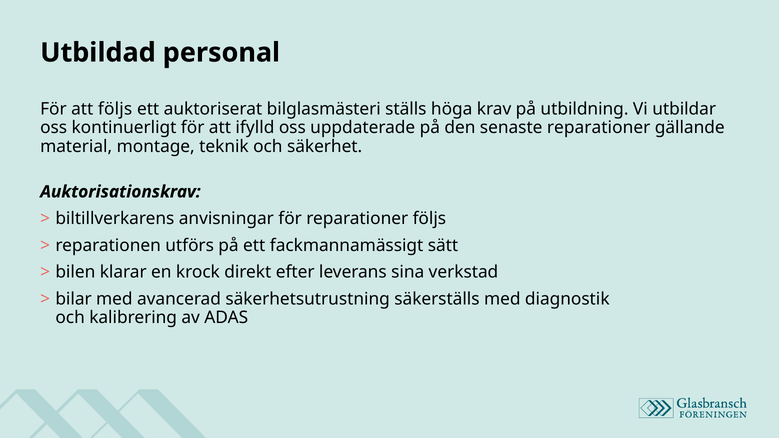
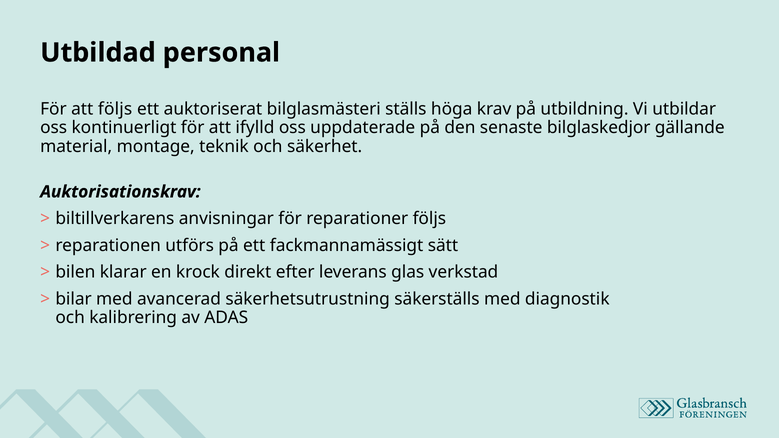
senaste reparationer: reparationer -> bilglaskedjor
sina: sina -> glas
